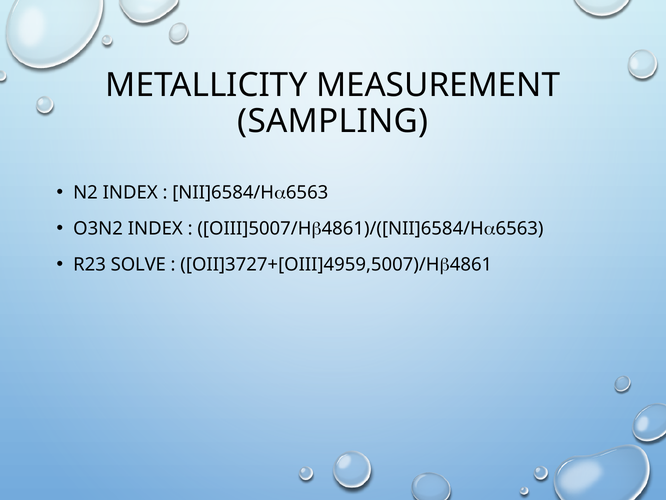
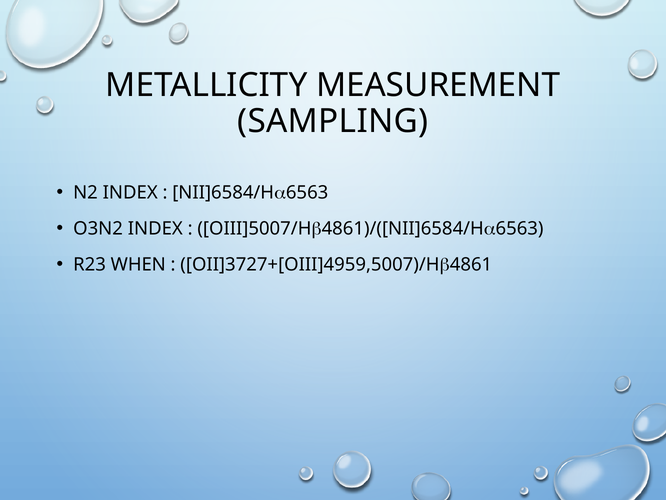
SOLVE: SOLVE -> WHEN
